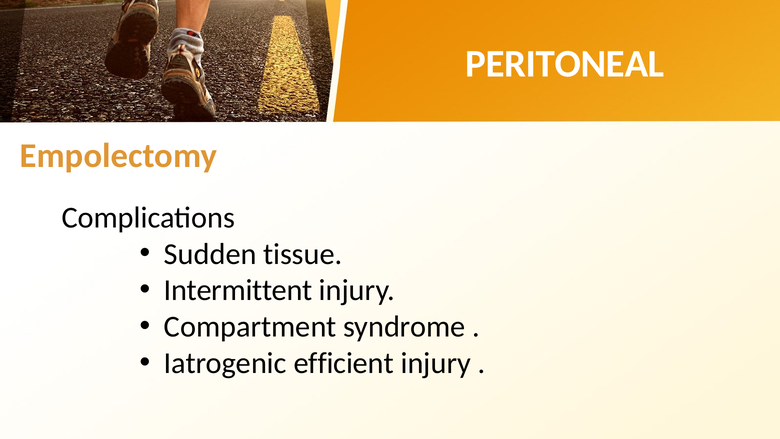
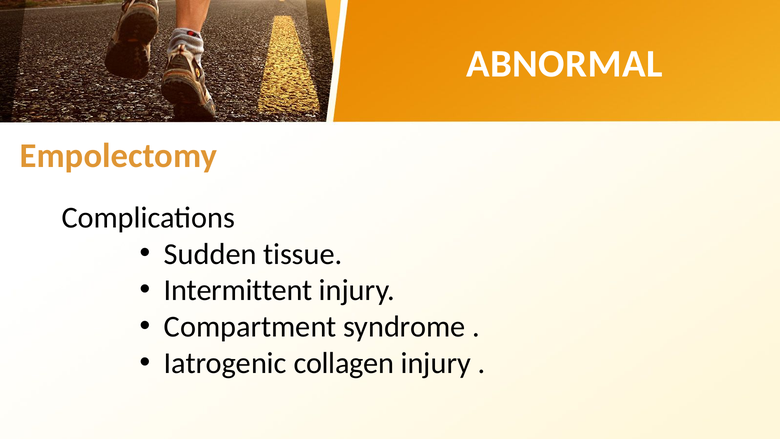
PERITONEAL: PERITONEAL -> ABNORMAL
efficient: efficient -> collagen
